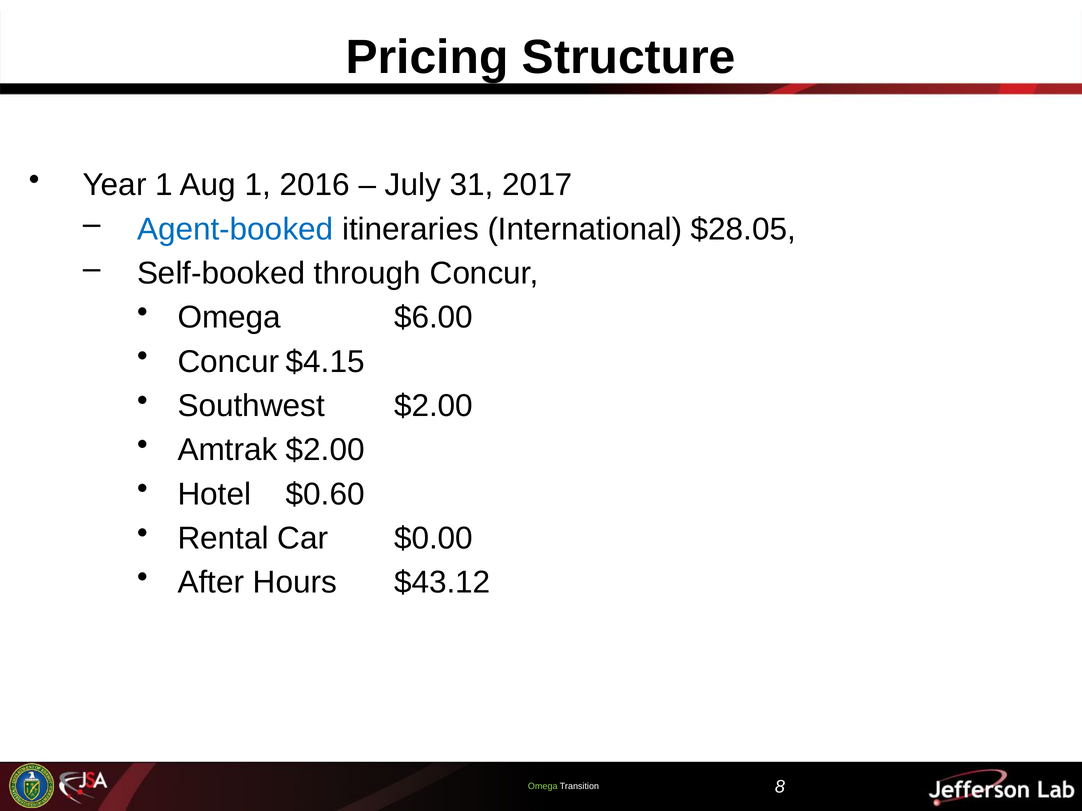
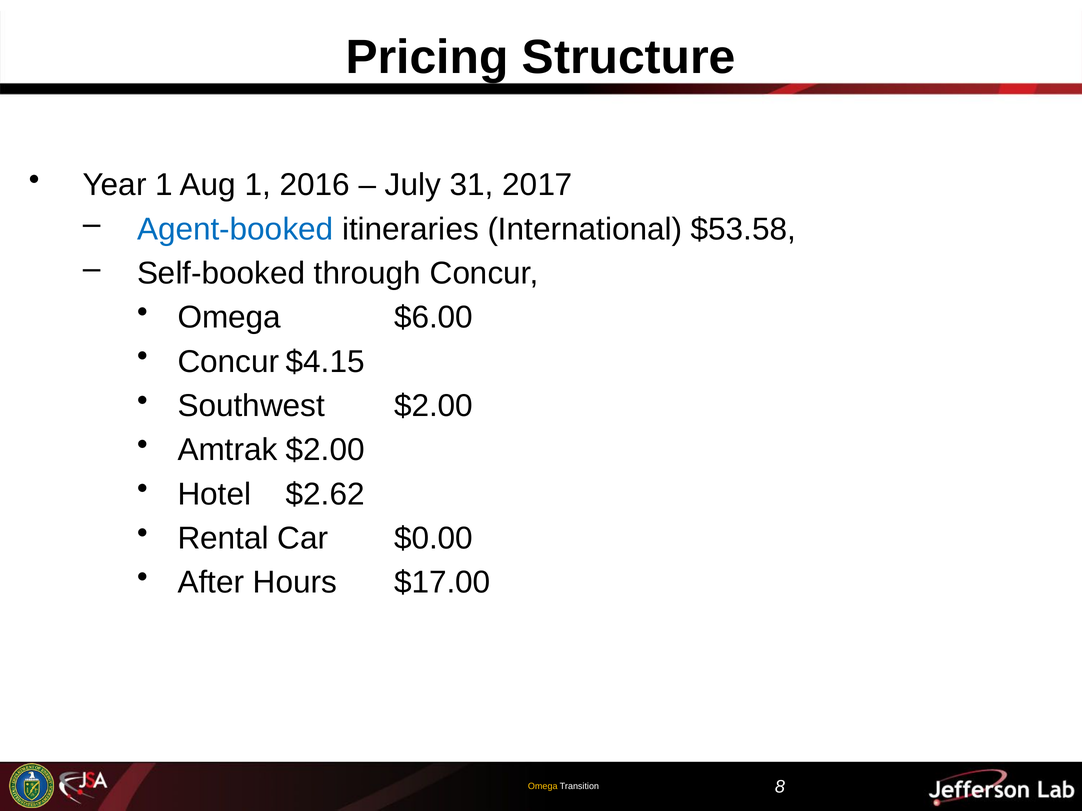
$28.05: $28.05 -> $53.58
$0.60: $0.60 -> $2.62
$43.12: $43.12 -> $17.00
Omega at (543, 787) colour: light green -> yellow
